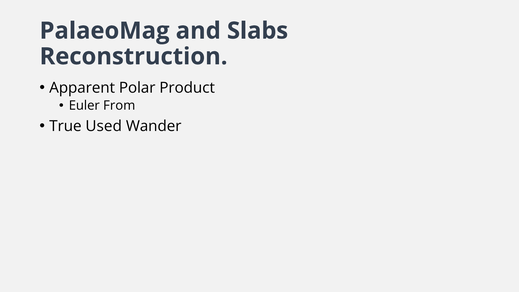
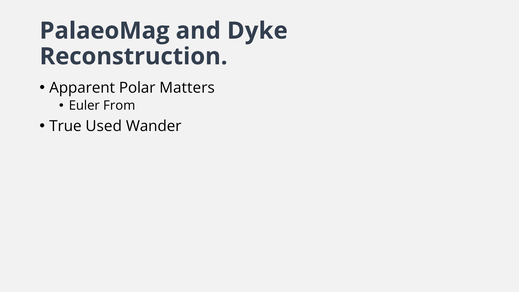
Slabs: Slabs -> Dyke
Product: Product -> Matters
